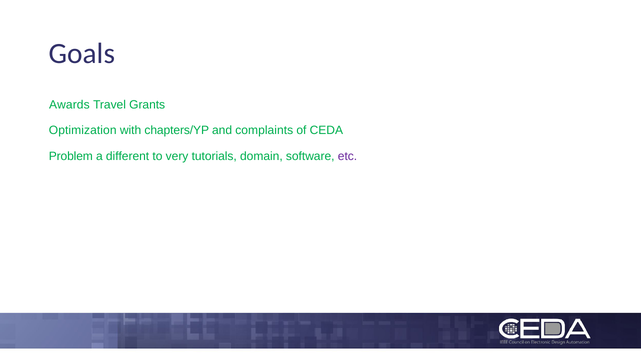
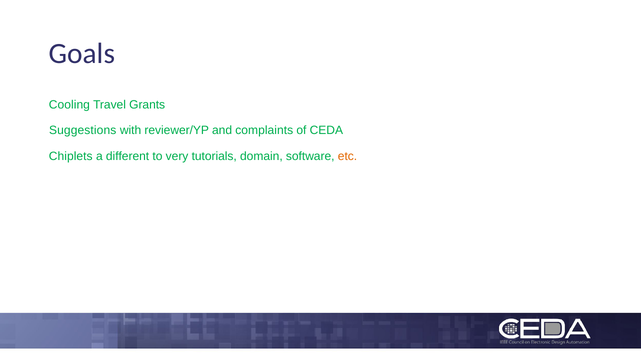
Awards: Awards -> Cooling
Optimization: Optimization -> Suggestions
chapters/YP: chapters/YP -> reviewer/YP
Problem: Problem -> Chiplets
etc colour: purple -> orange
